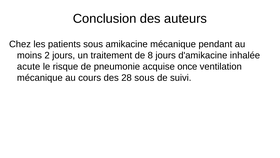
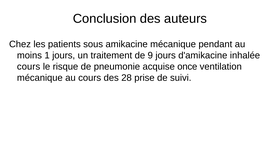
2: 2 -> 1
8: 8 -> 9
acute at (29, 66): acute -> cours
28 sous: sous -> prise
